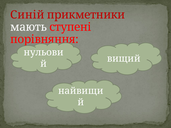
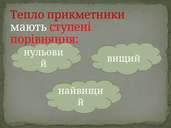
Синій: Синій -> Тепло
